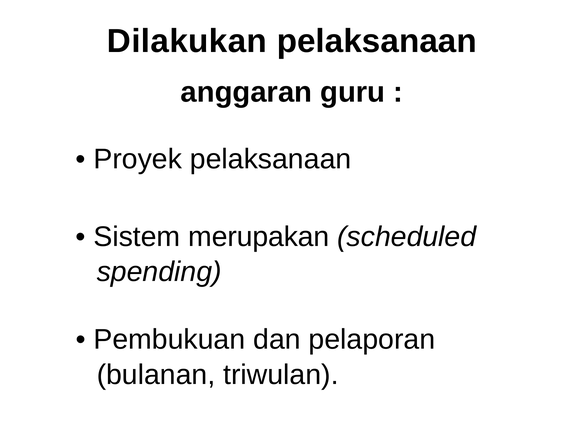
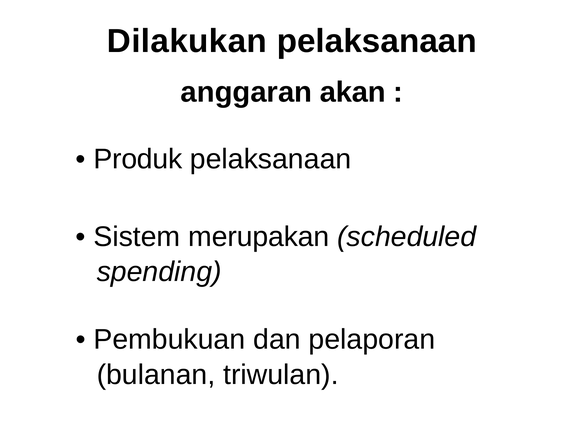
guru: guru -> akan
Proyek: Proyek -> Produk
